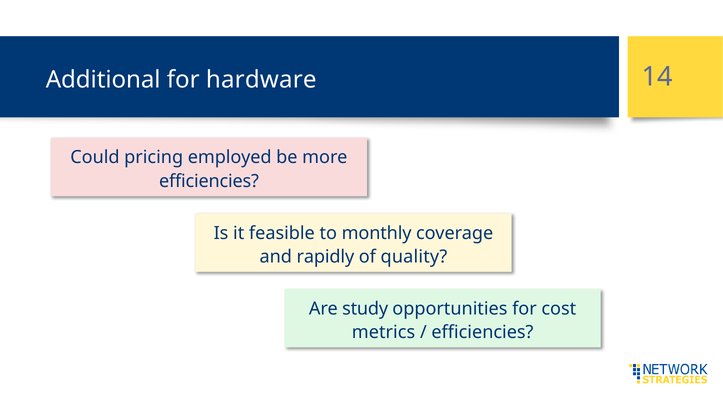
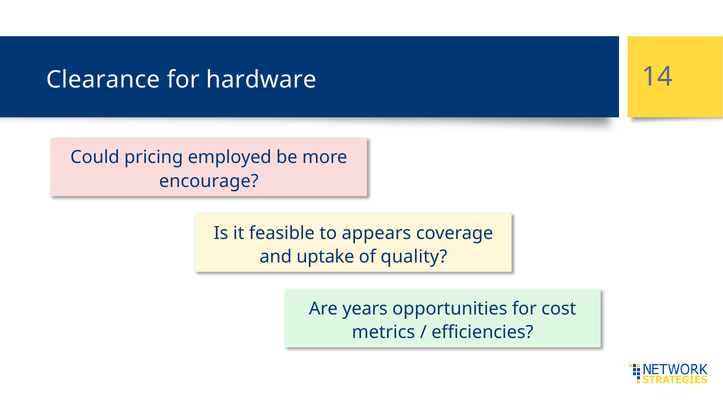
Additional: Additional -> Clearance
efficiencies at (209, 181): efficiencies -> encourage
monthly: monthly -> appears
rapidly: rapidly -> uptake
study: study -> years
